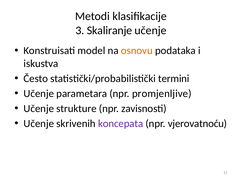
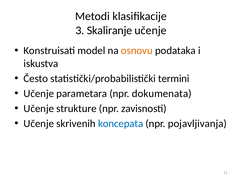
promjenljive: promjenljive -> dokumenata
koncepata colour: purple -> blue
vjerovatnoću: vjerovatnoću -> pojavljivanja
